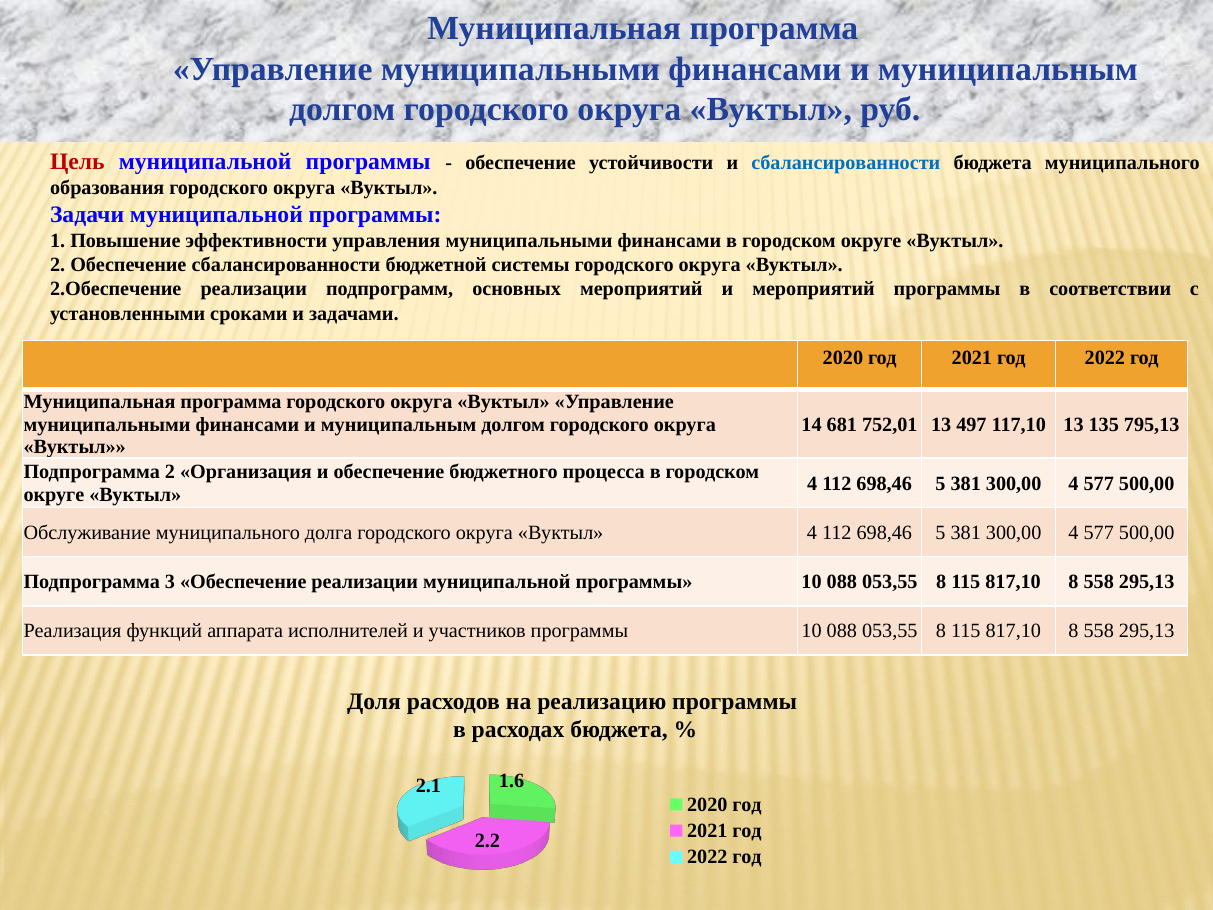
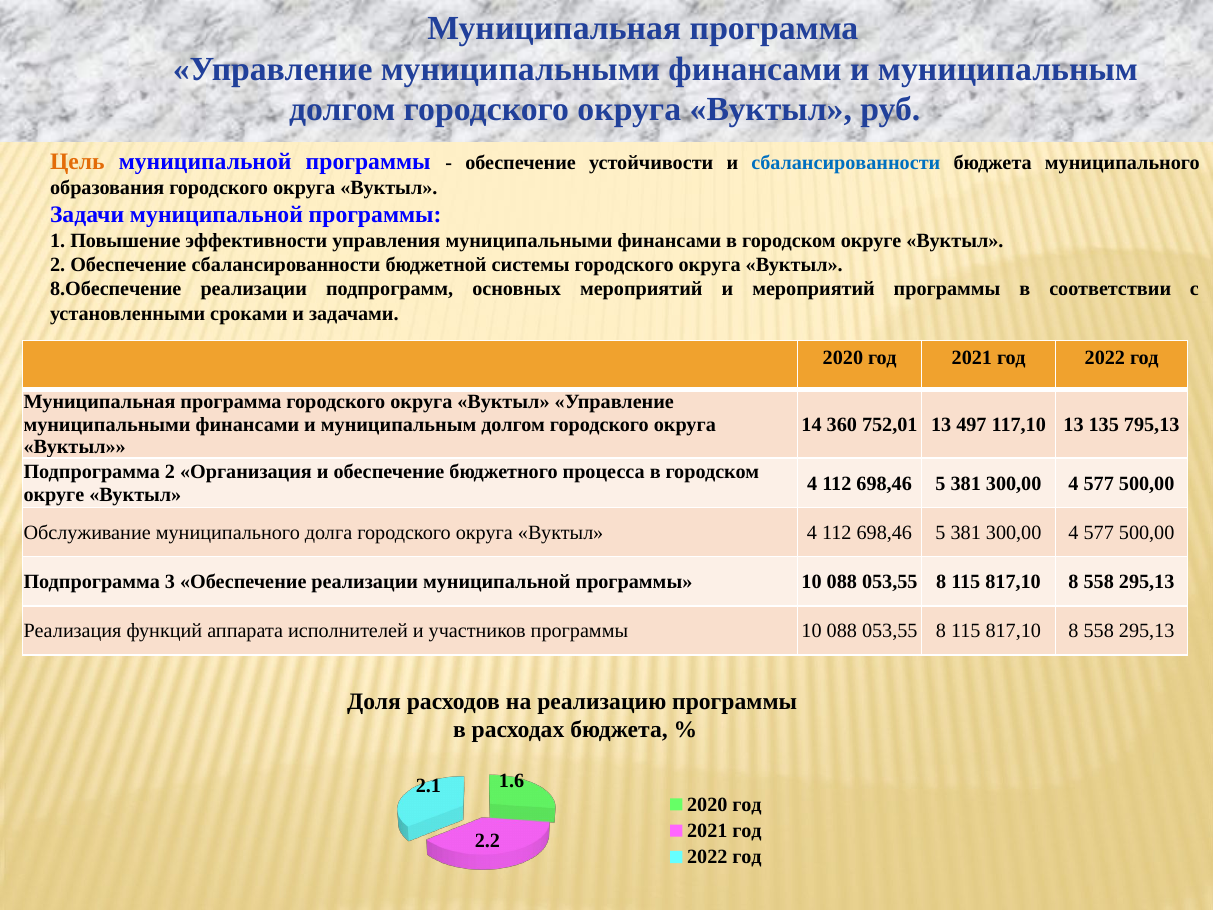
Цель colour: red -> orange
2.Обеспечение: 2.Обеспечение -> 8.Обеспечение
681: 681 -> 360
